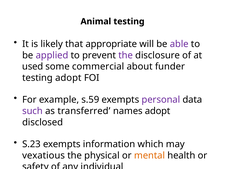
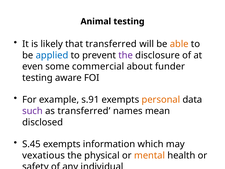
that appropriate: appropriate -> transferred
able colour: purple -> orange
applied colour: purple -> blue
used: used -> even
testing adopt: adopt -> aware
s.59: s.59 -> s.91
personal colour: purple -> orange
names adopt: adopt -> mean
S.23: S.23 -> S.45
